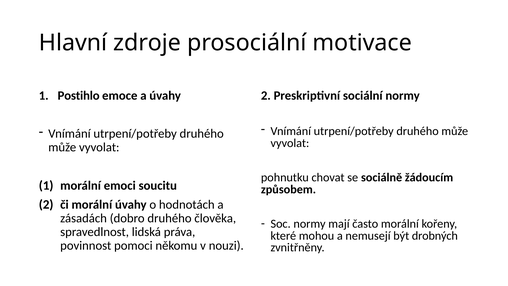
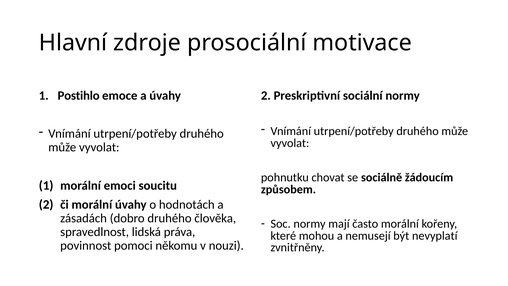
drobných: drobných -> nevyplatí
